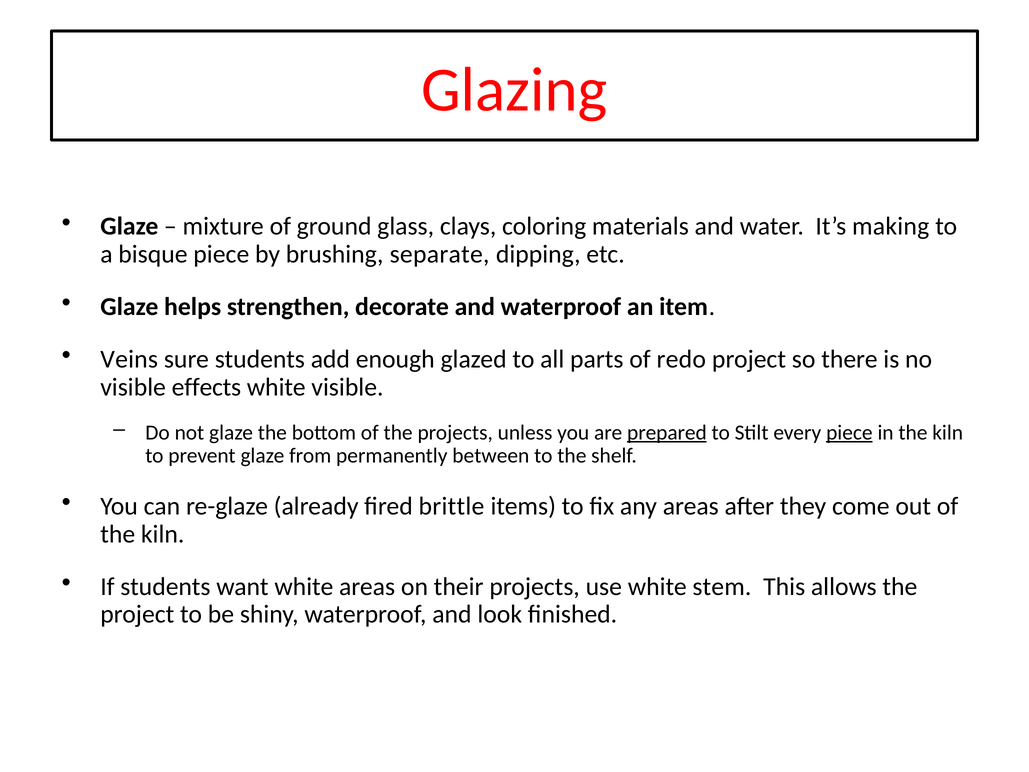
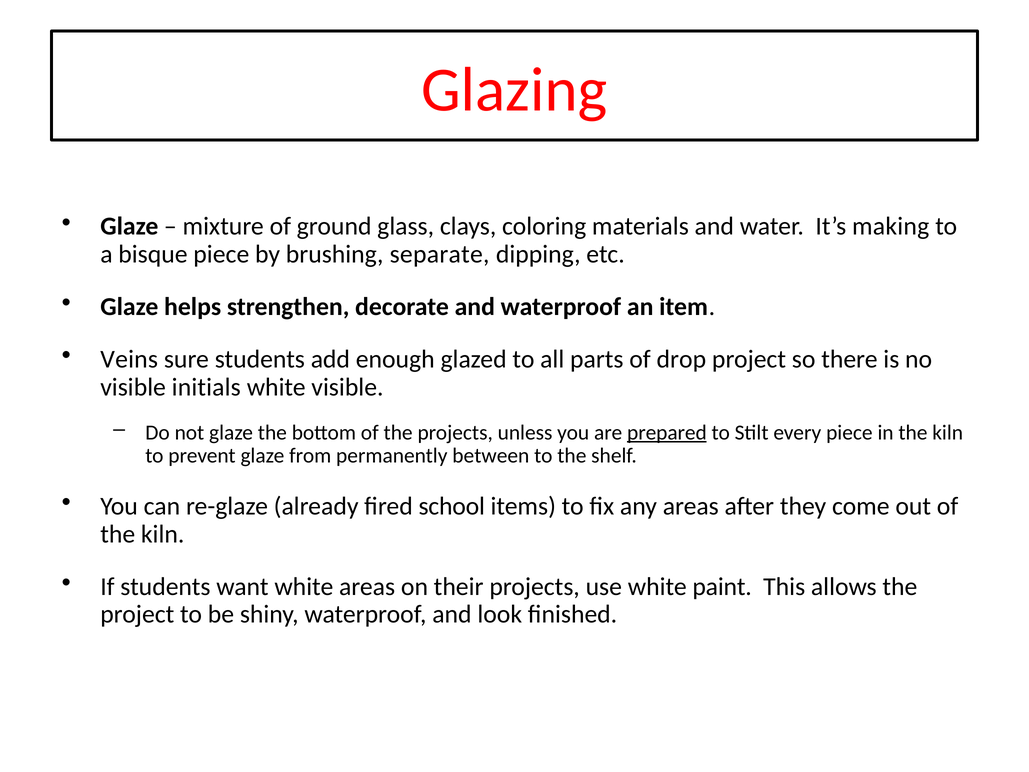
redo: redo -> drop
effects: effects -> initials
piece at (849, 432) underline: present -> none
brittle: brittle -> school
stem: stem -> paint
